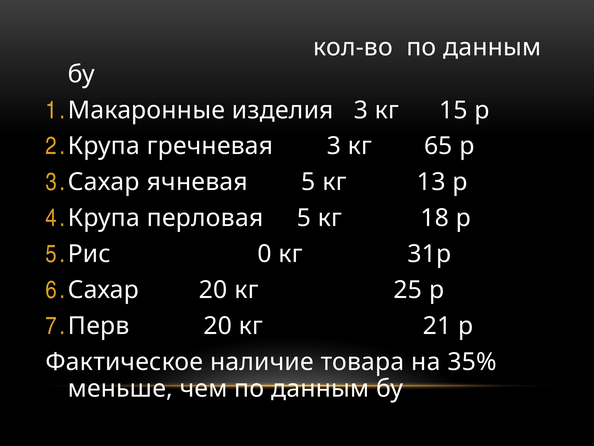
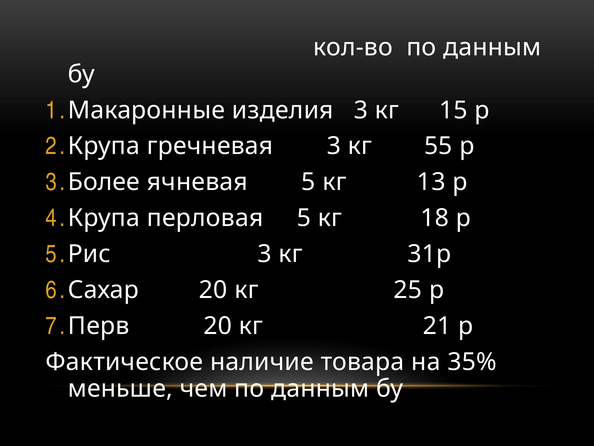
65: 65 -> 55
3 Сахар: Сахар -> Более
Рис 0: 0 -> 3
